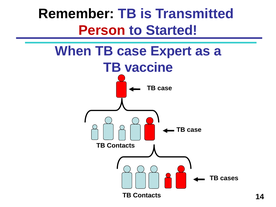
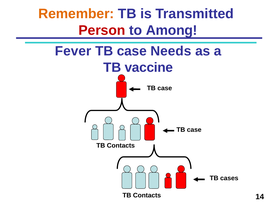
Remember colour: black -> orange
Started: Started -> Among
When: When -> Fever
Expert: Expert -> Needs
